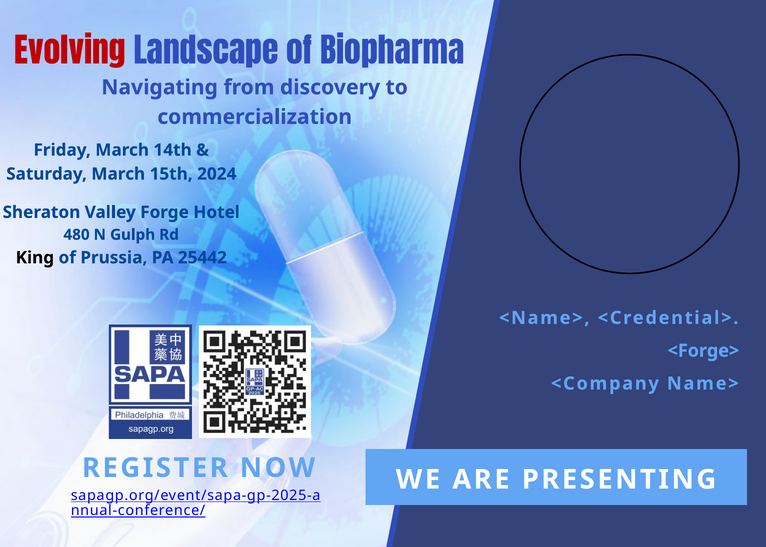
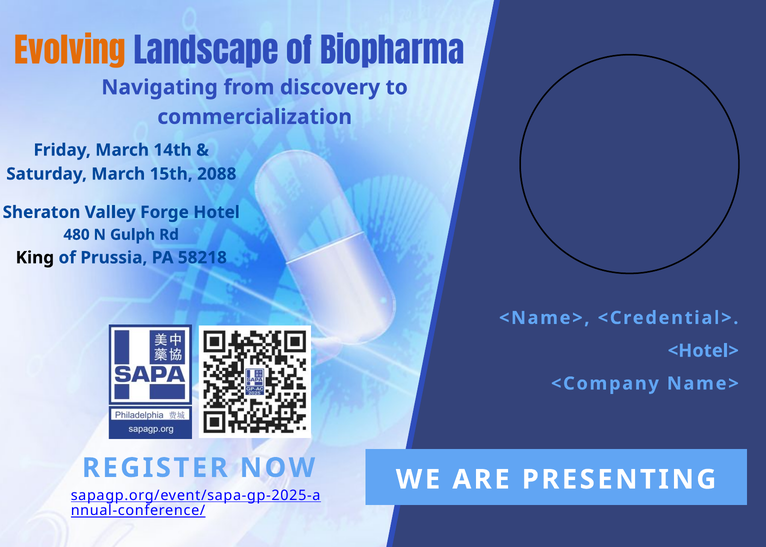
Evolving colour: red -> orange
2024: 2024 -> 2088
25442: 25442 -> 58218
<Forge>: <Forge> -> <Hotel>
